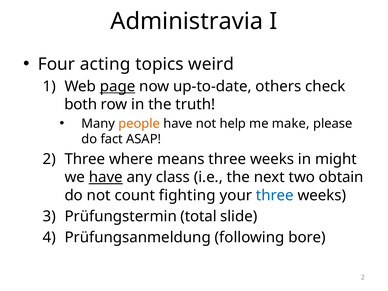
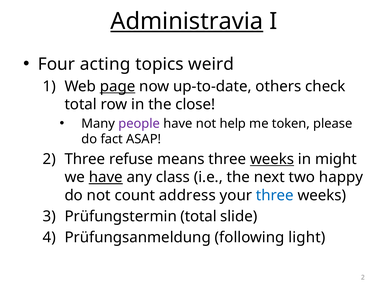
Administravia underline: none -> present
both at (81, 104): both -> total
truth: truth -> close
people colour: orange -> purple
make: make -> token
where: where -> refuse
weeks at (272, 159) underline: none -> present
obtain: obtain -> happy
fighting: fighting -> address
bore: bore -> light
